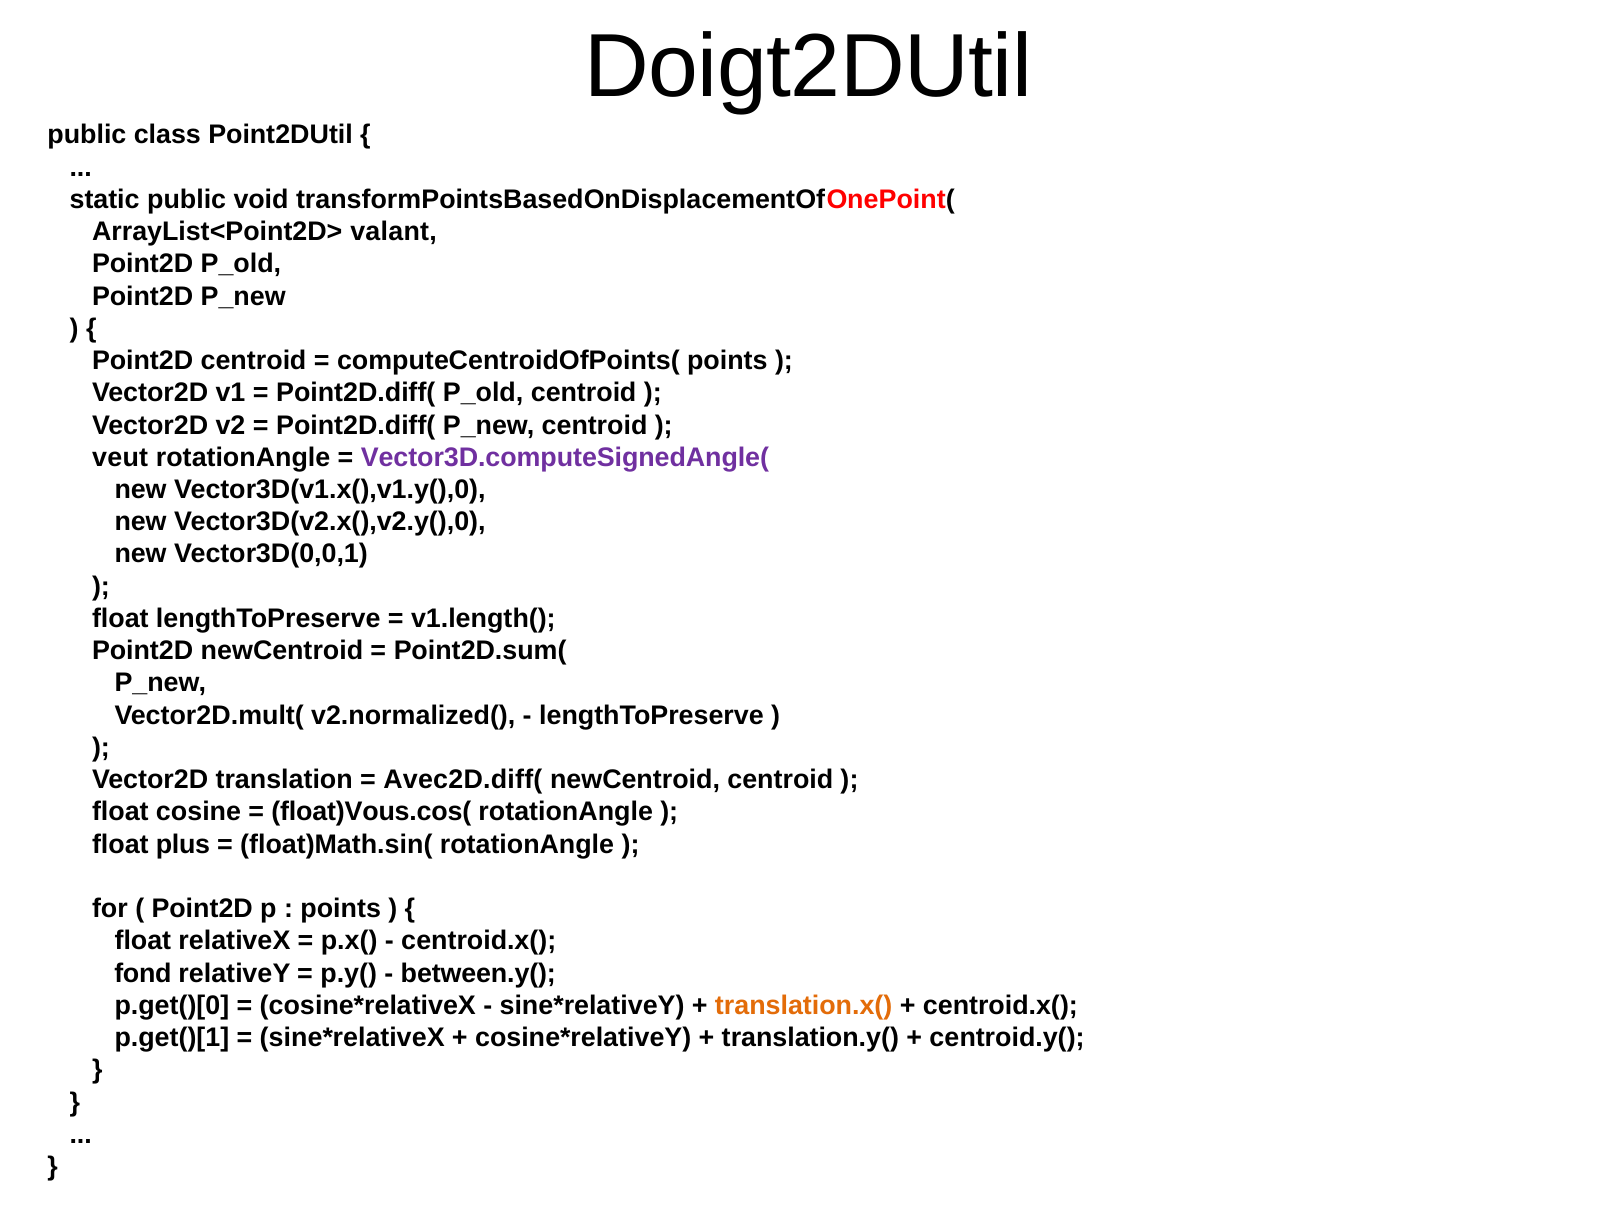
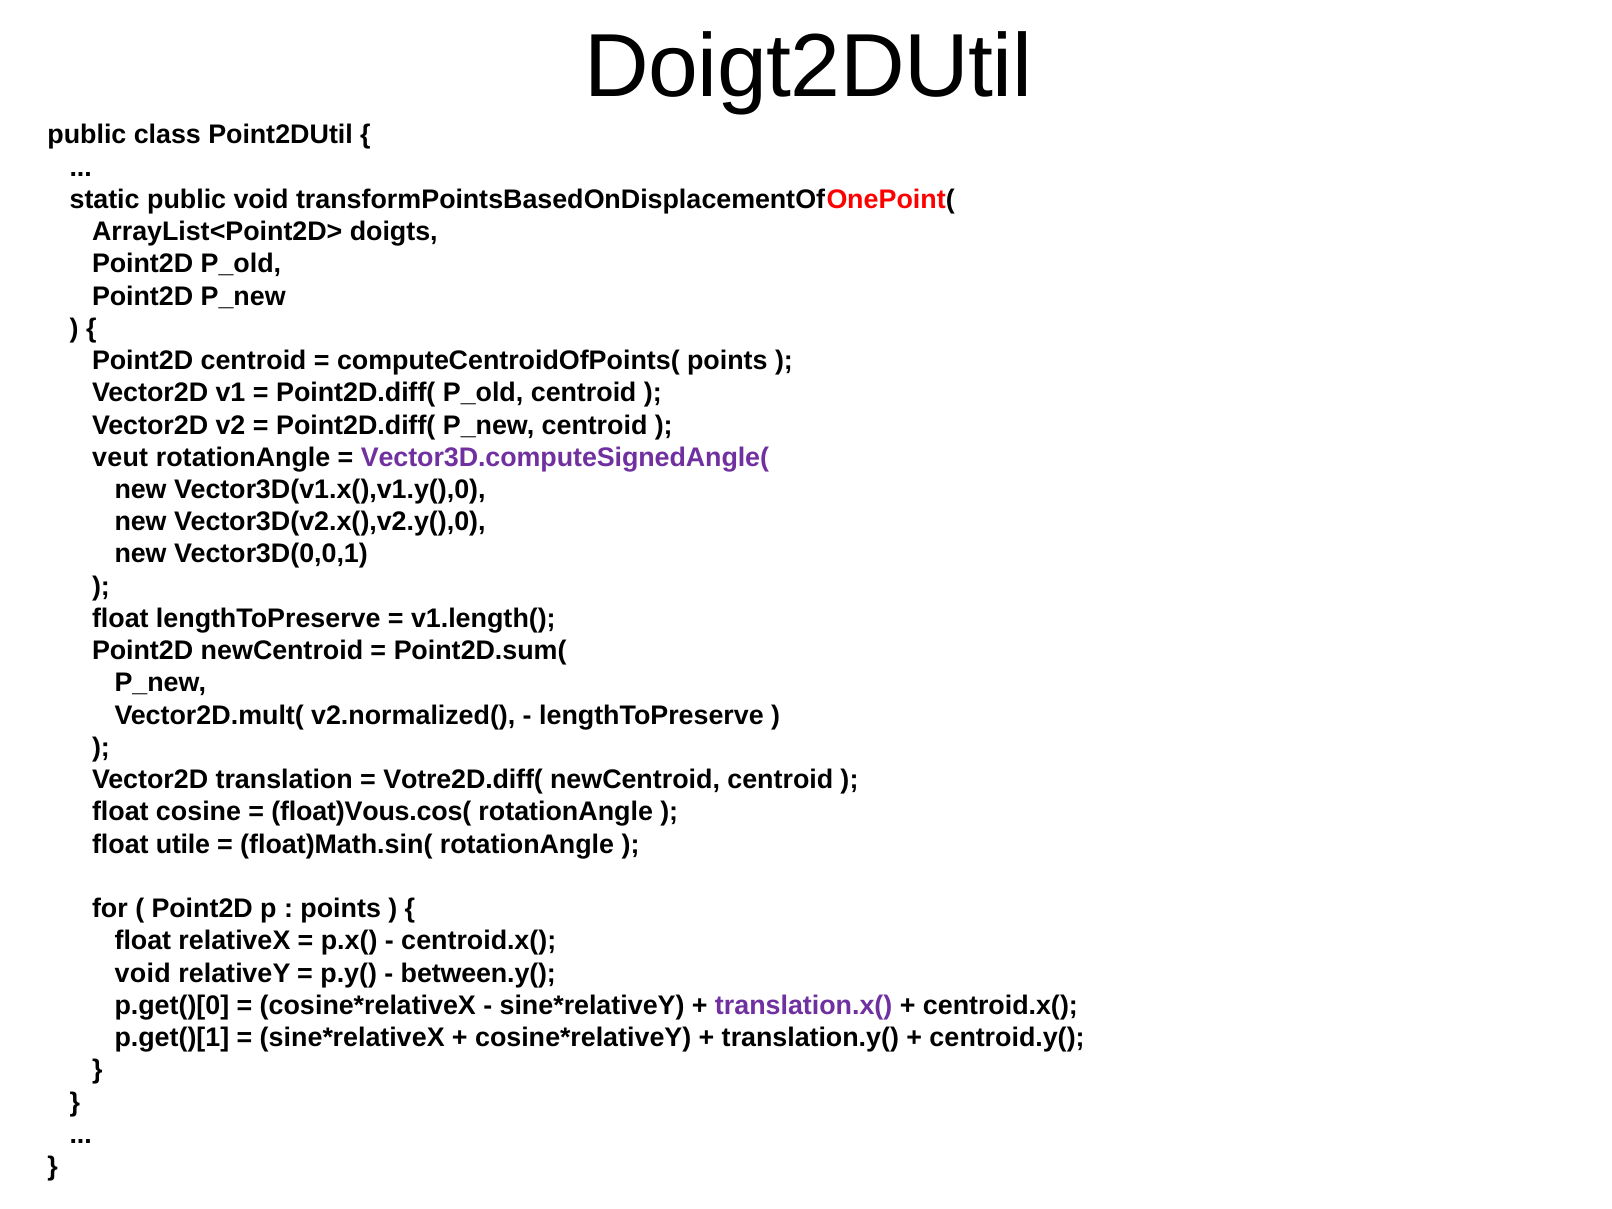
valant: valant -> doigts
Avec2D.diff(: Avec2D.diff( -> Votre2D.diff(
plus: plus -> utile
fond at (143, 973): fond -> void
translation.x( colour: orange -> purple
